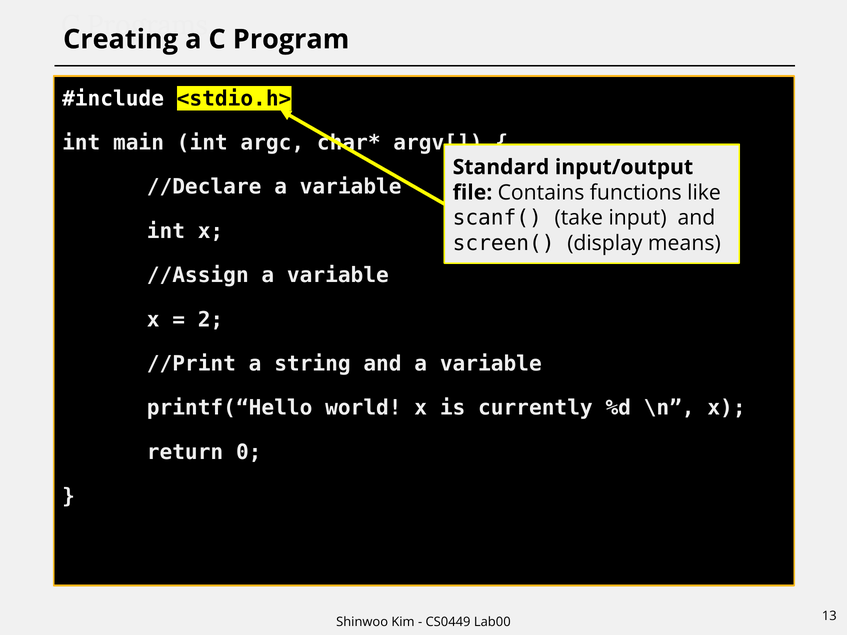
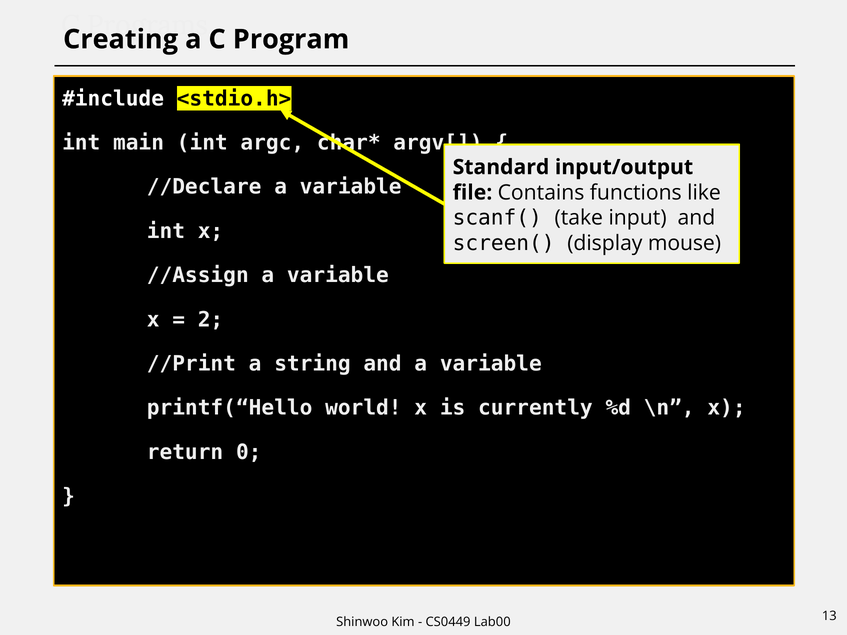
means: means -> mouse
